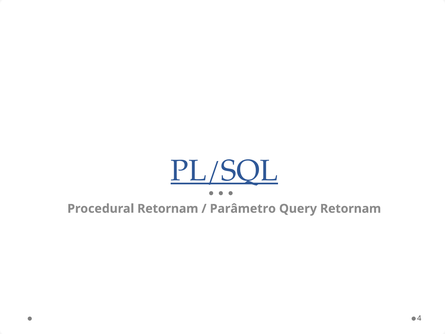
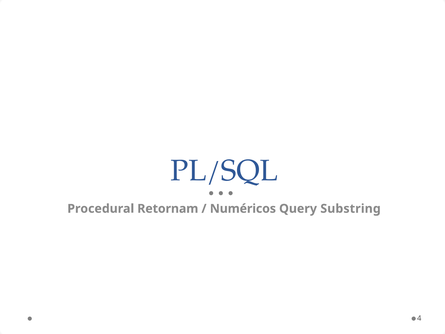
PL/SQL underline: present -> none
Parâmetro: Parâmetro -> Numéricos
Query Retornam: Retornam -> Substring
